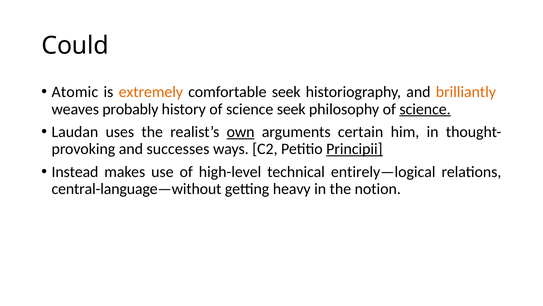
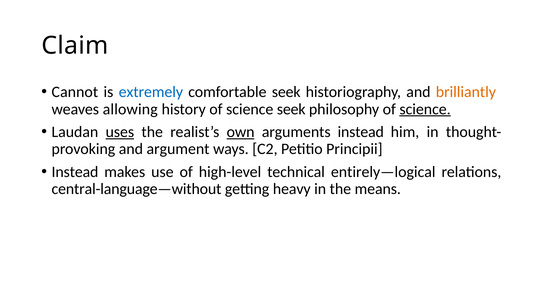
Could: Could -> Claim
Atomic: Atomic -> Cannot
extremely colour: orange -> blue
probably: probably -> allowing
uses underline: none -> present
arguments certain: certain -> instead
successes: successes -> argument
Principii underline: present -> none
notion: notion -> means
